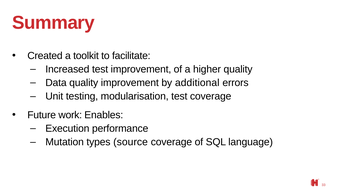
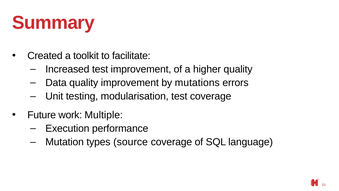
additional: additional -> mutations
Enables: Enables -> Multiple
